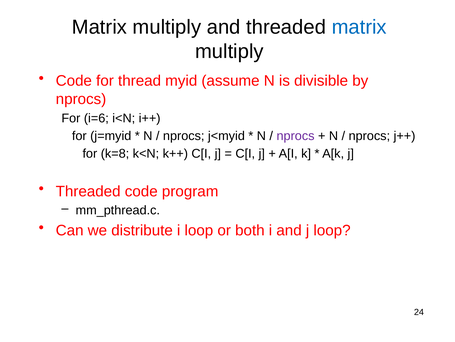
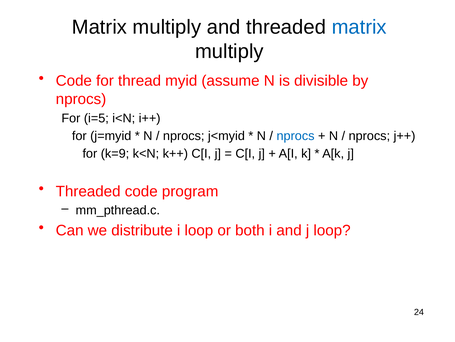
i=6: i=6 -> i=5
nprocs at (296, 136) colour: purple -> blue
k=8: k=8 -> k=9
